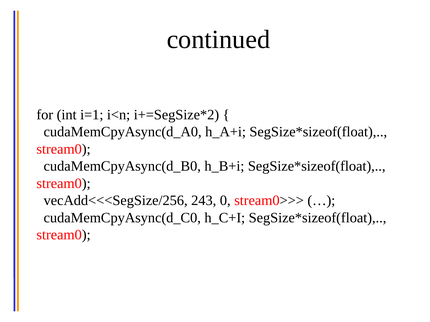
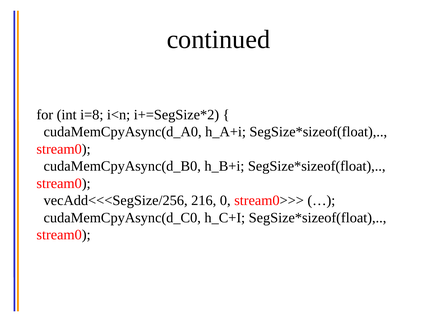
i=1: i=1 -> i=8
243: 243 -> 216
